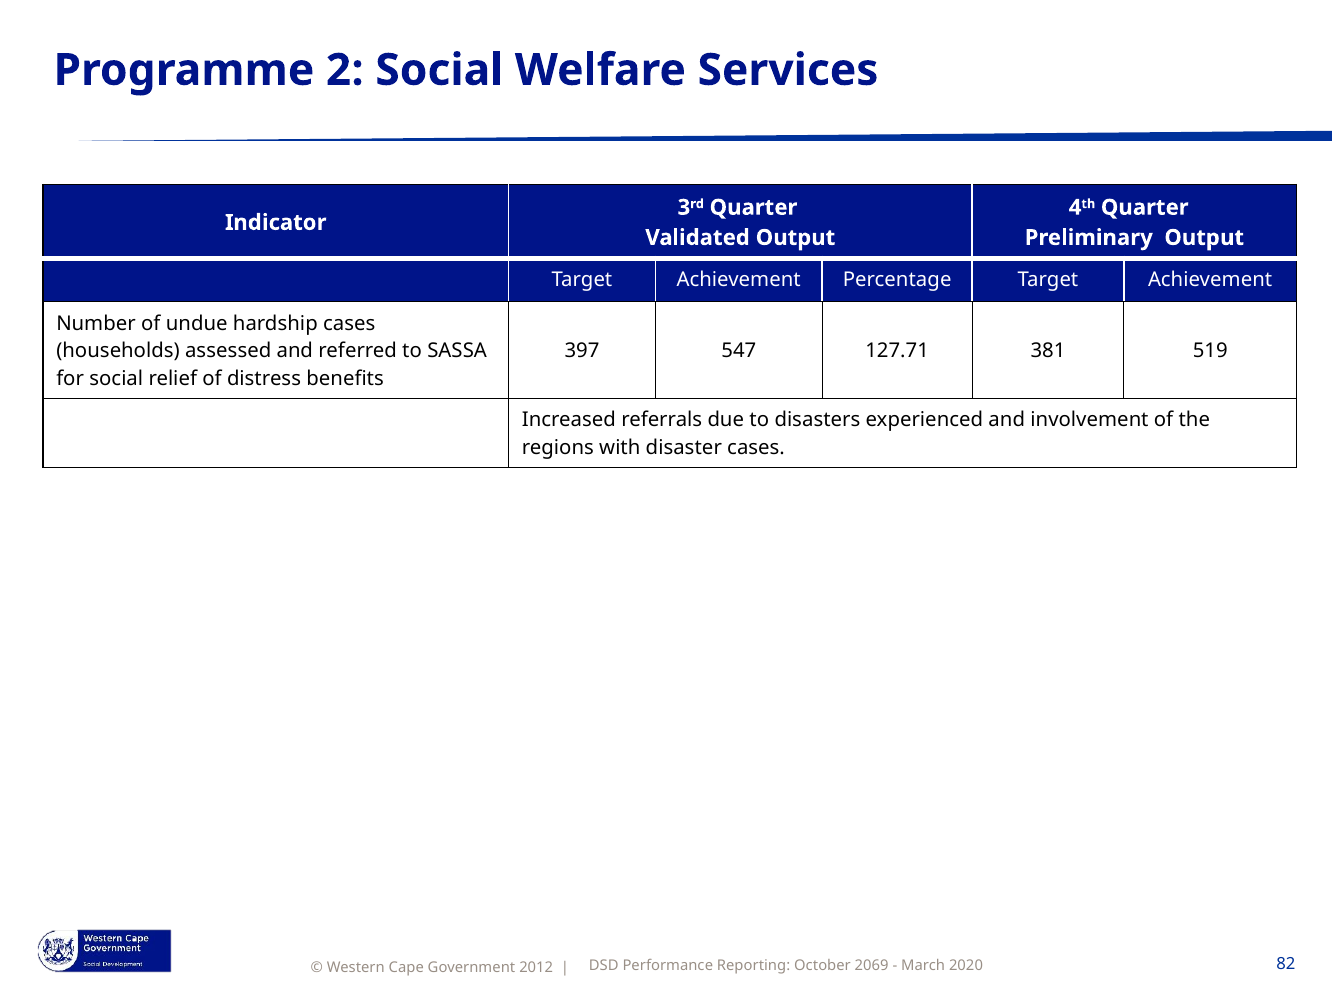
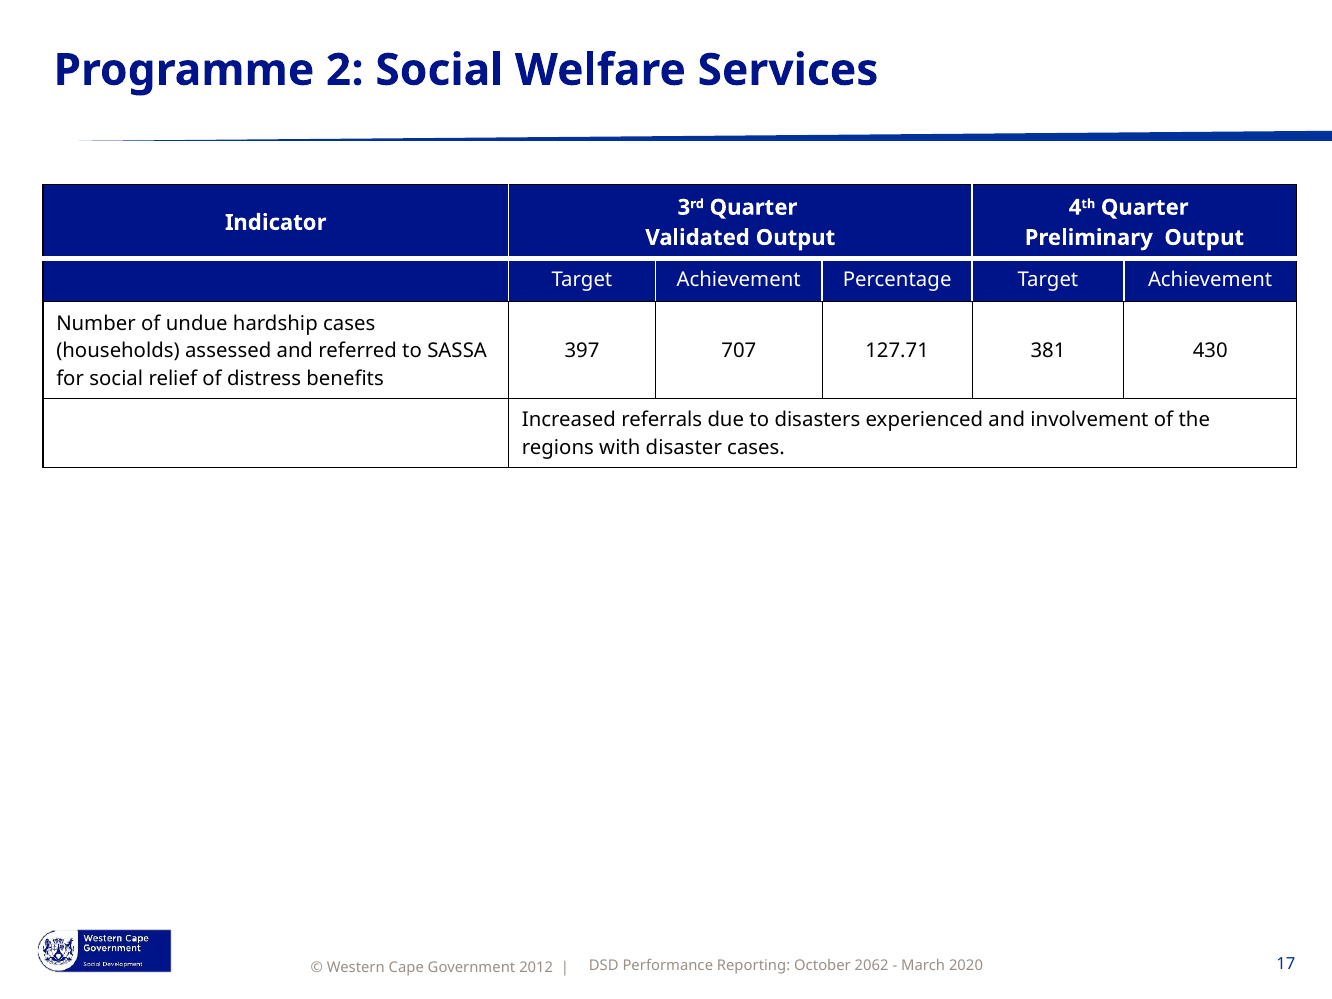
547: 547 -> 707
519: 519 -> 430
2069: 2069 -> 2062
82: 82 -> 17
